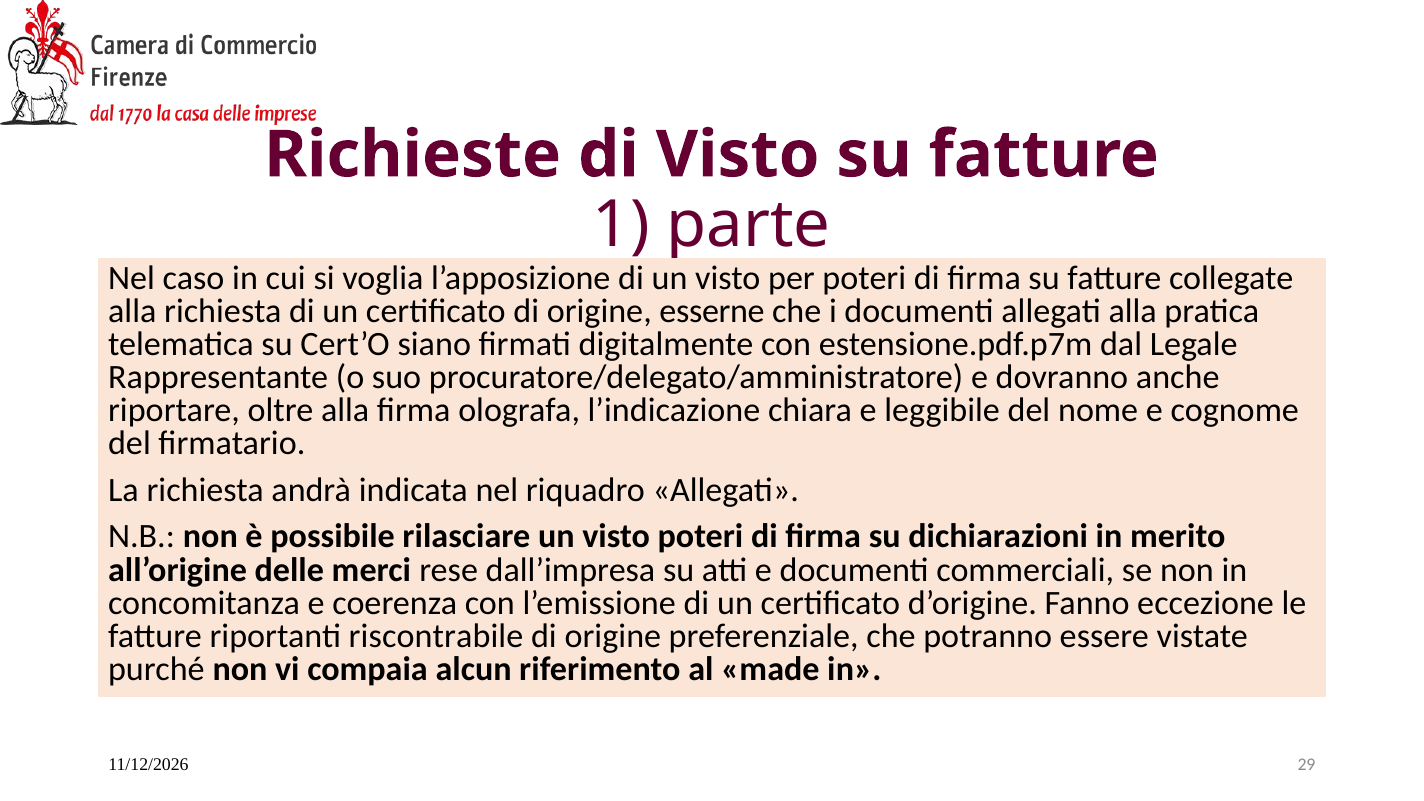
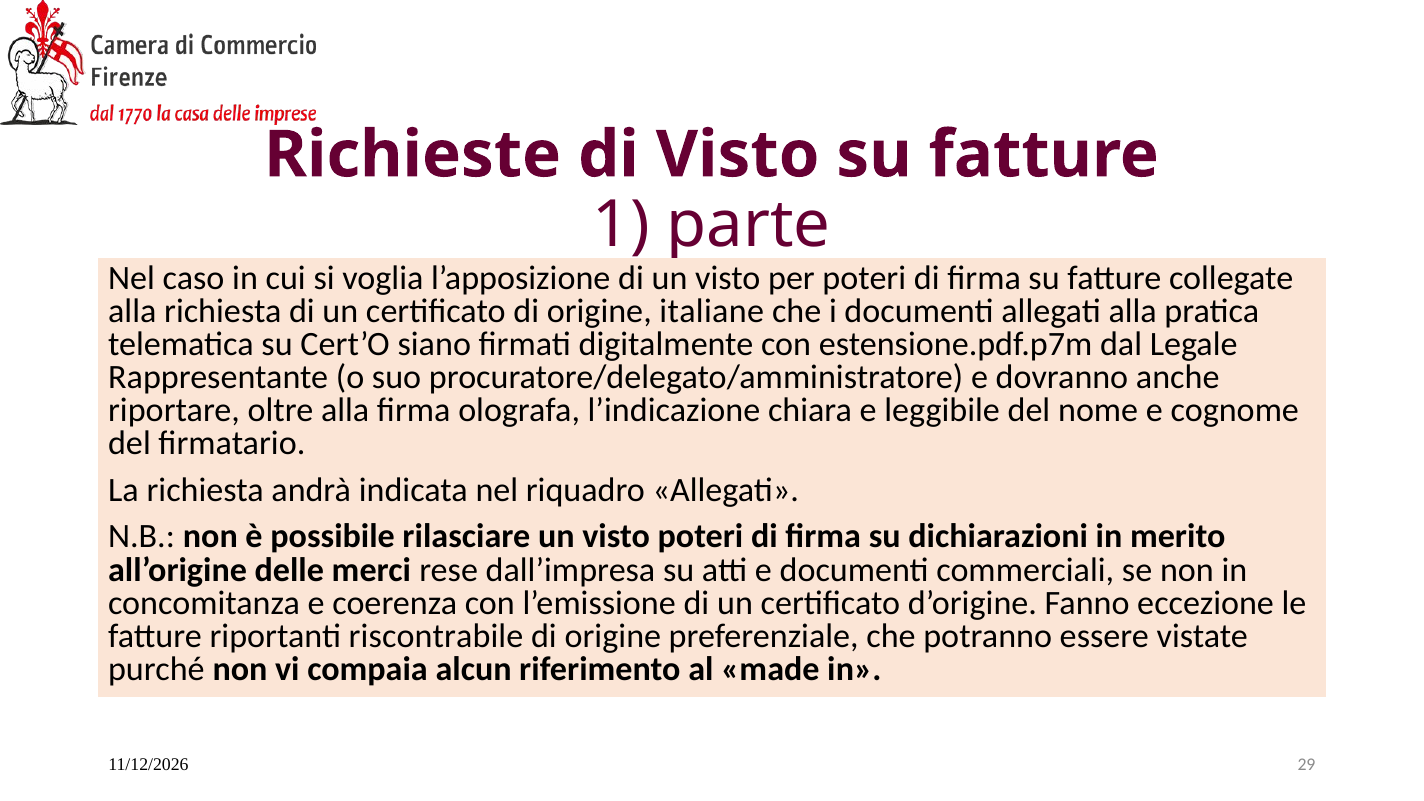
esserne: esserne -> italiane
